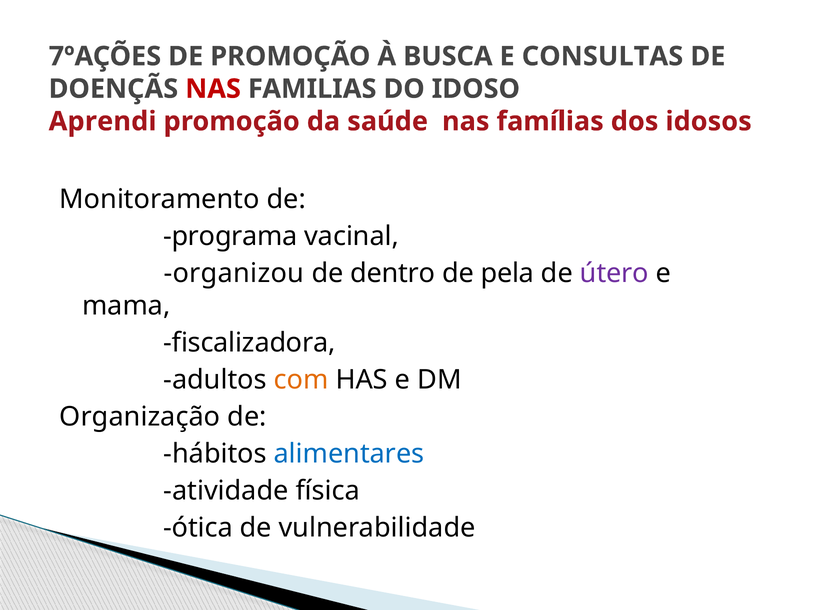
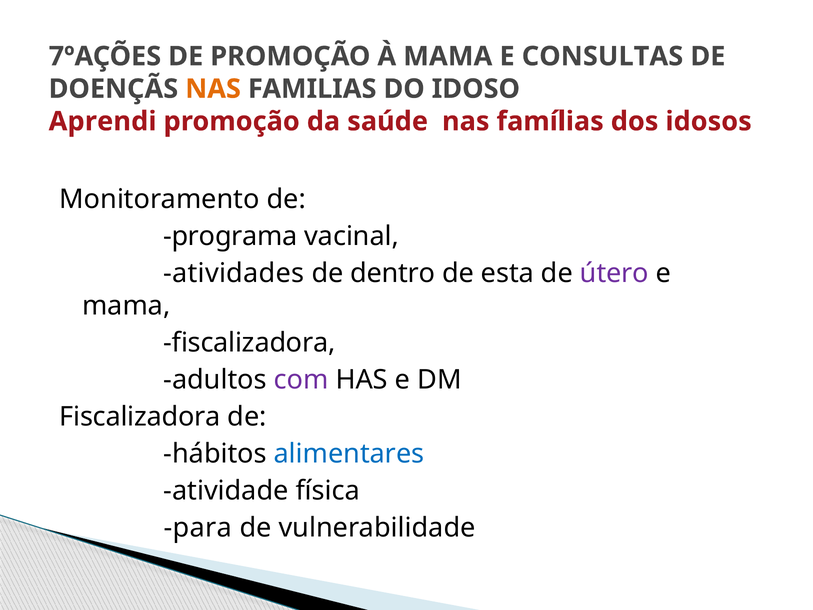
À BUSCA: BUSCA -> MAMA
NAS at (213, 89) colour: red -> orange
organizou: organizou -> atividades
pela: pela -> esta
com colour: orange -> purple
Organização at (140, 417): Organização -> Fiscalizadora
ótica: ótica -> para
